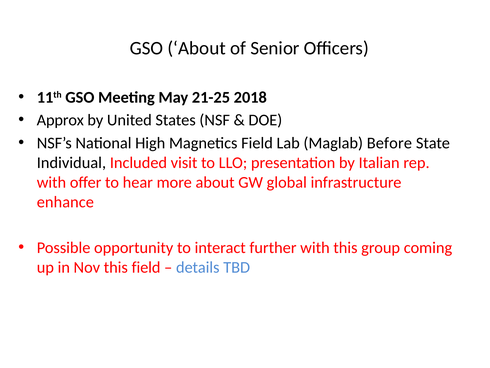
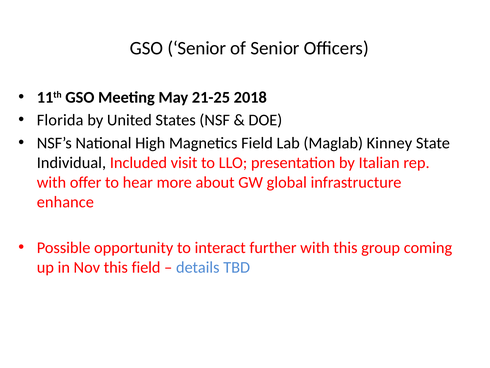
GSO About: About -> Senior
Approx: Approx -> Florida
Before: Before -> Kinney
